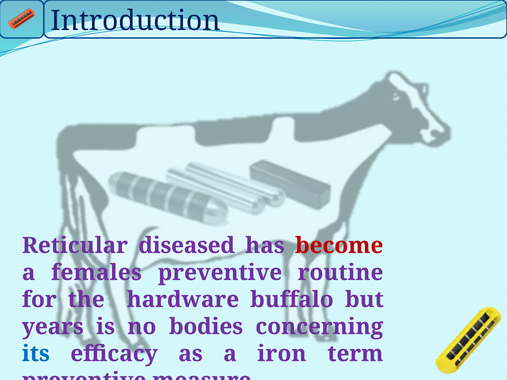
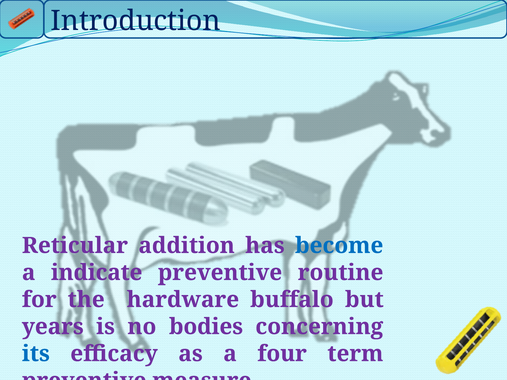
diseased: diseased -> addition
become colour: red -> blue
females: females -> indicate
iron: iron -> four
